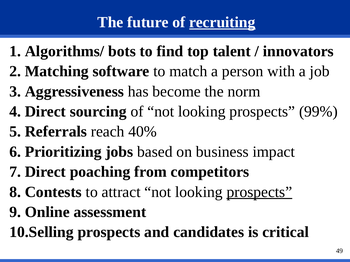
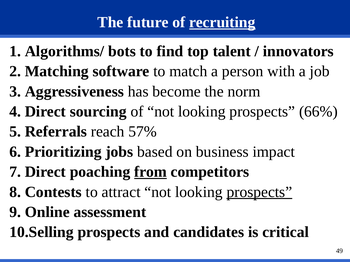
99%: 99% -> 66%
40%: 40% -> 57%
from underline: none -> present
